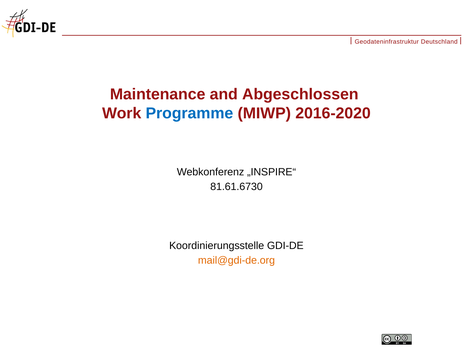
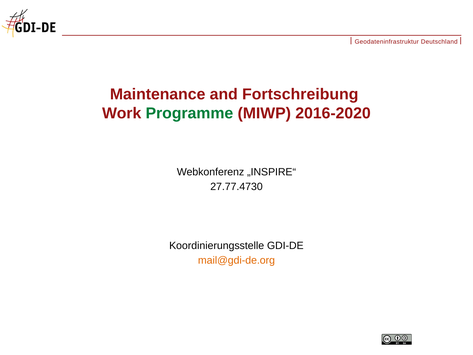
Abgeschlossen: Abgeschlossen -> Fortschreibung
Programme colour: blue -> green
81.61.6730: 81.61.6730 -> 27.77.4730
